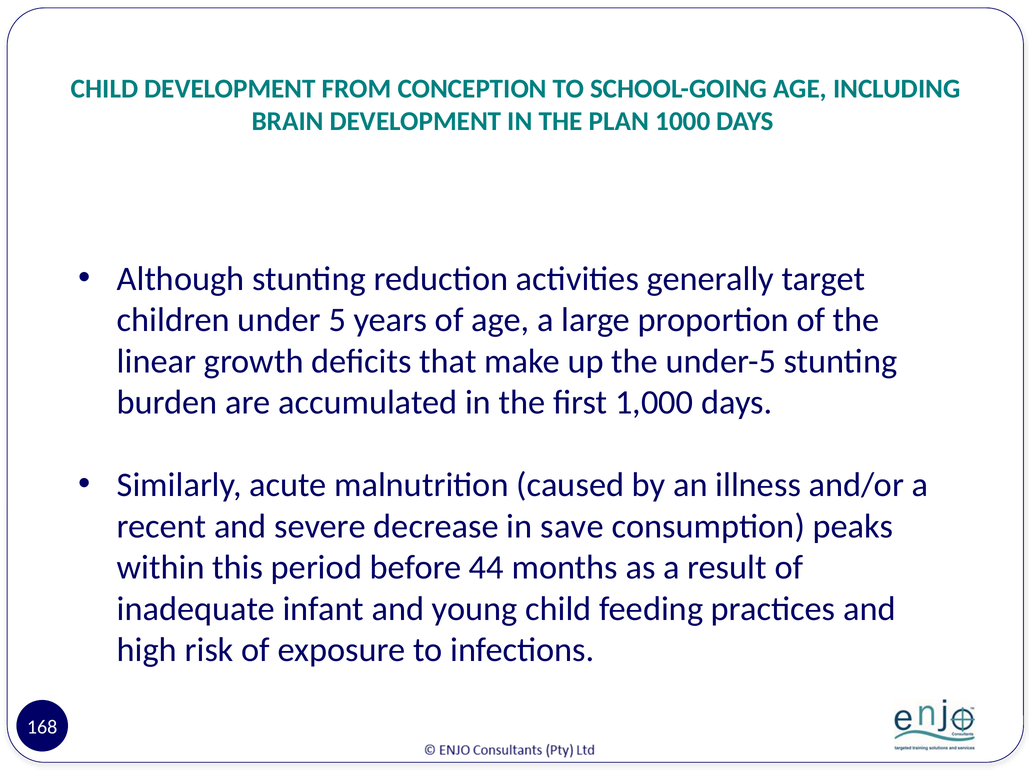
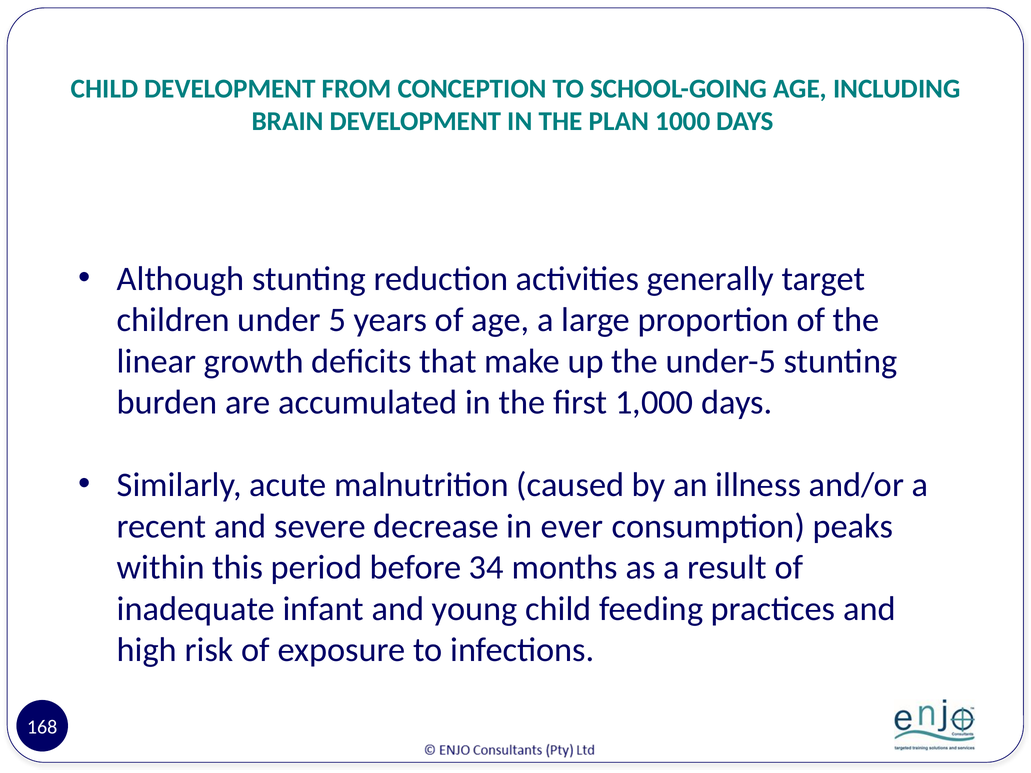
save: save -> ever
44: 44 -> 34
